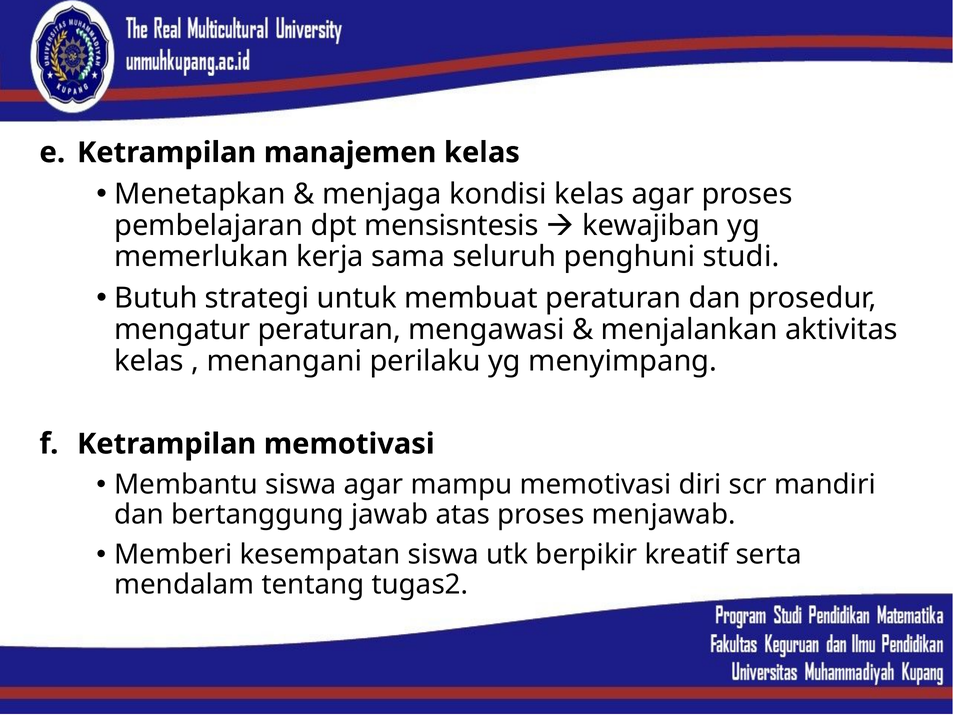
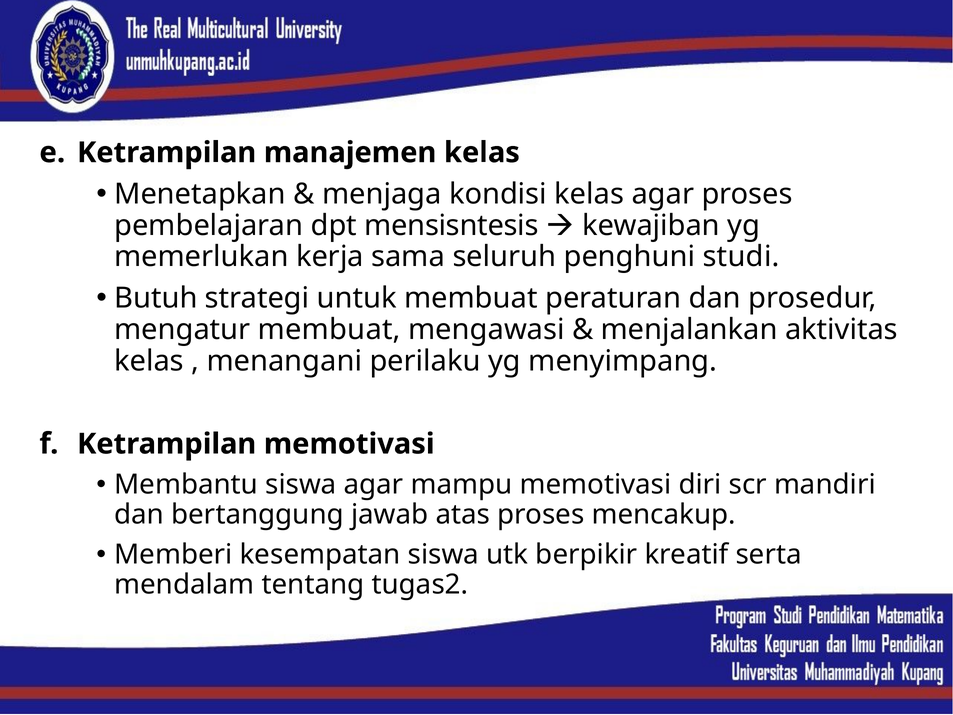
mengatur peraturan: peraturan -> membuat
menjawab: menjawab -> mencakup
